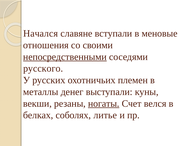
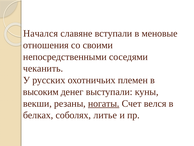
непосредственными underline: present -> none
русского: русского -> чеканить
металлы: металлы -> высоким
